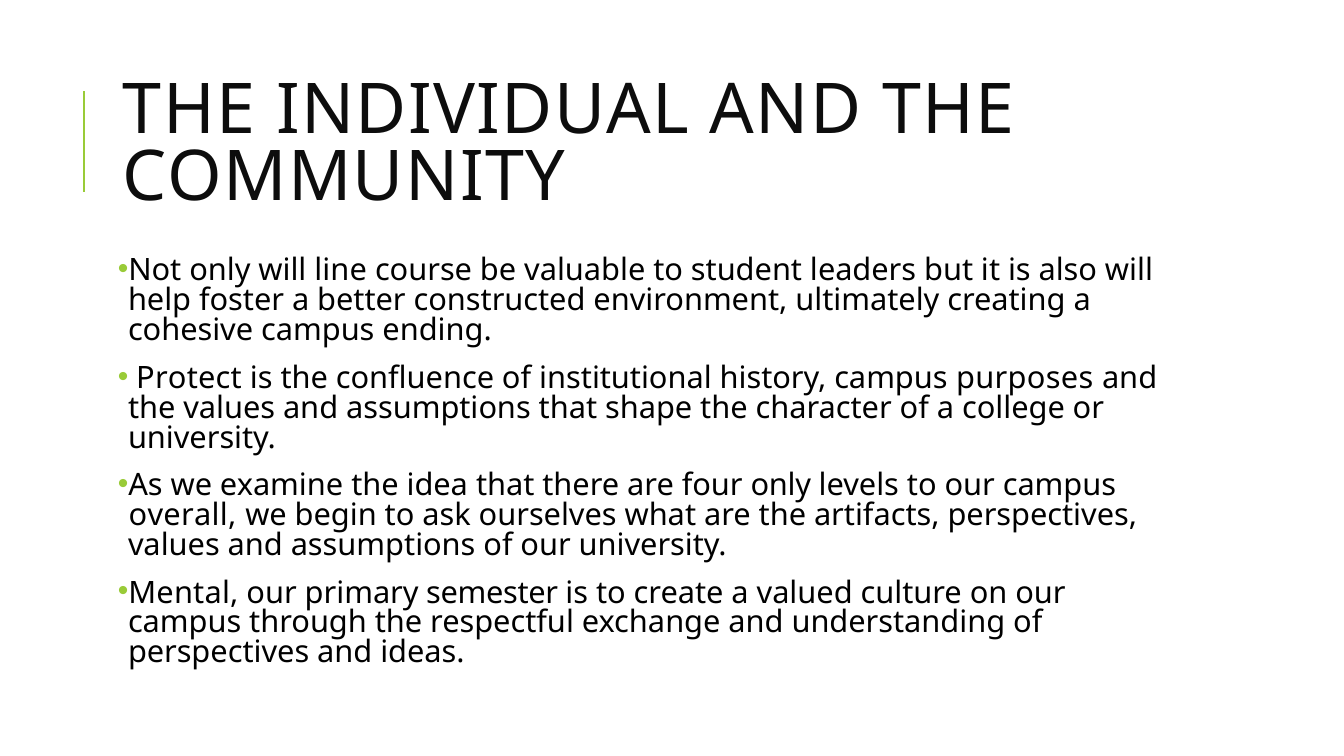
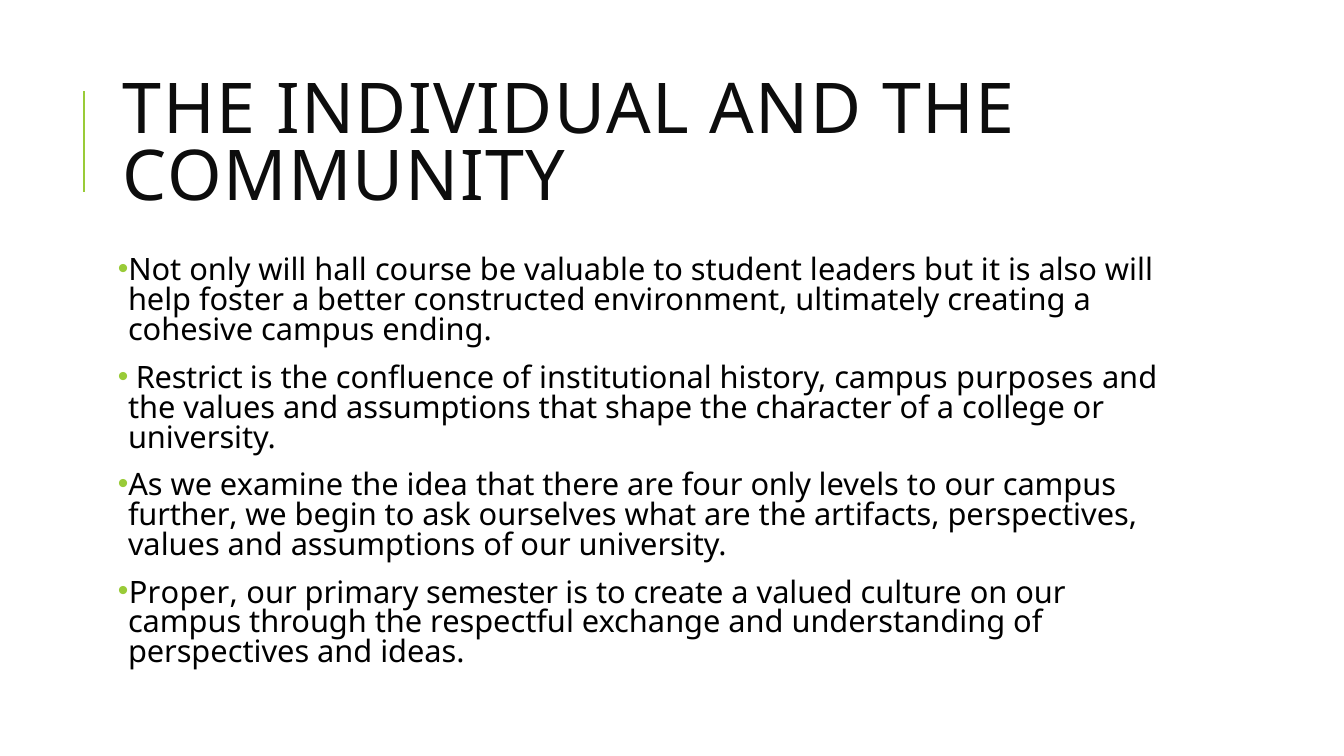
line: line -> hall
Protect: Protect -> Restrict
overall: overall -> further
Mental: Mental -> Proper
